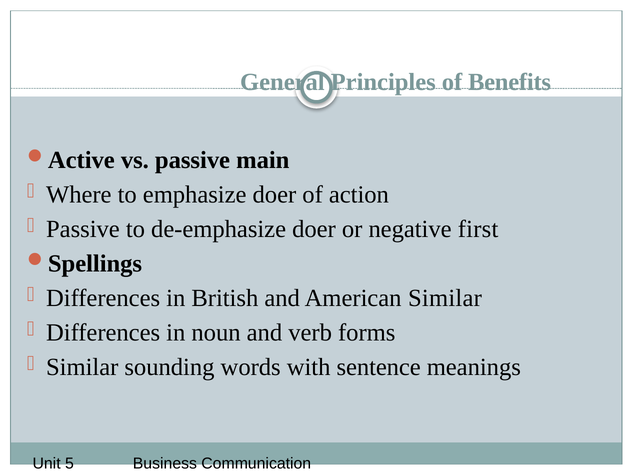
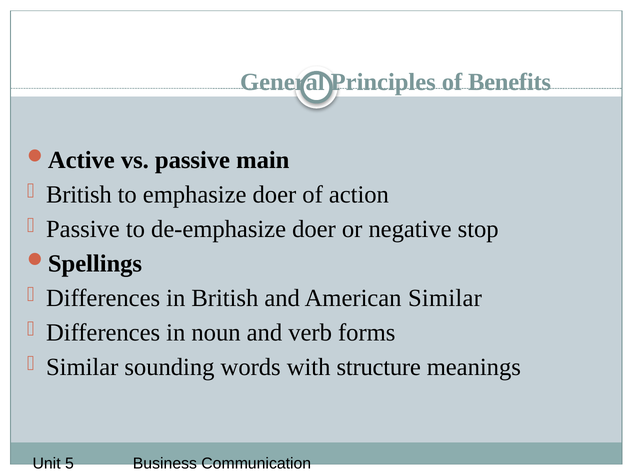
Where at (79, 194): Where -> British
first: first -> stop
sentence: sentence -> structure
